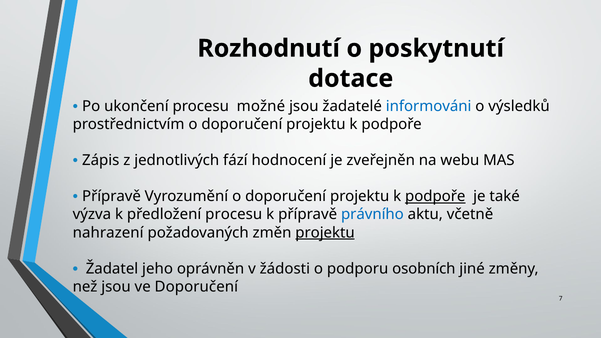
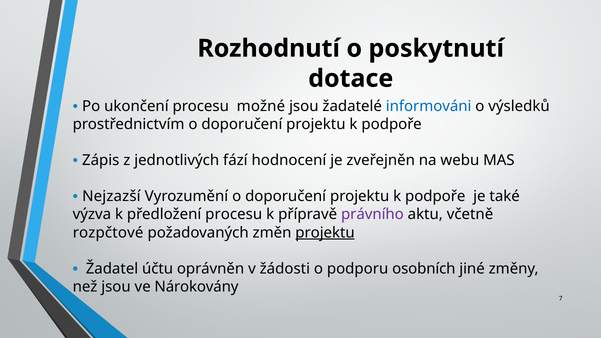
Přípravě at (111, 197): Přípravě -> Nejzazší
podpoře at (435, 197) underline: present -> none
právního colour: blue -> purple
nahrazení: nahrazení -> rozpčtové
jeho: jeho -> účtu
ve Doporučení: Doporučení -> Nárokovány
